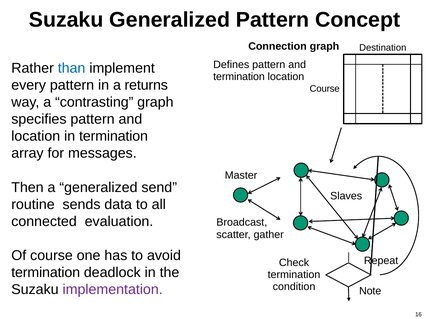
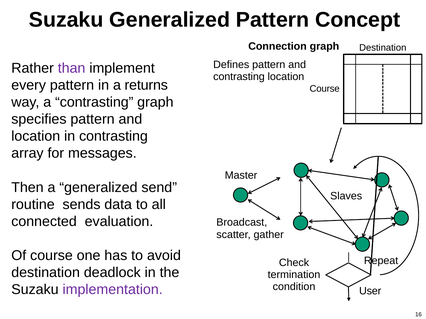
than colour: blue -> purple
termination at (239, 77): termination -> contrasting
in termination: termination -> contrasting
termination at (46, 273): termination -> destination
Note: Note -> User
